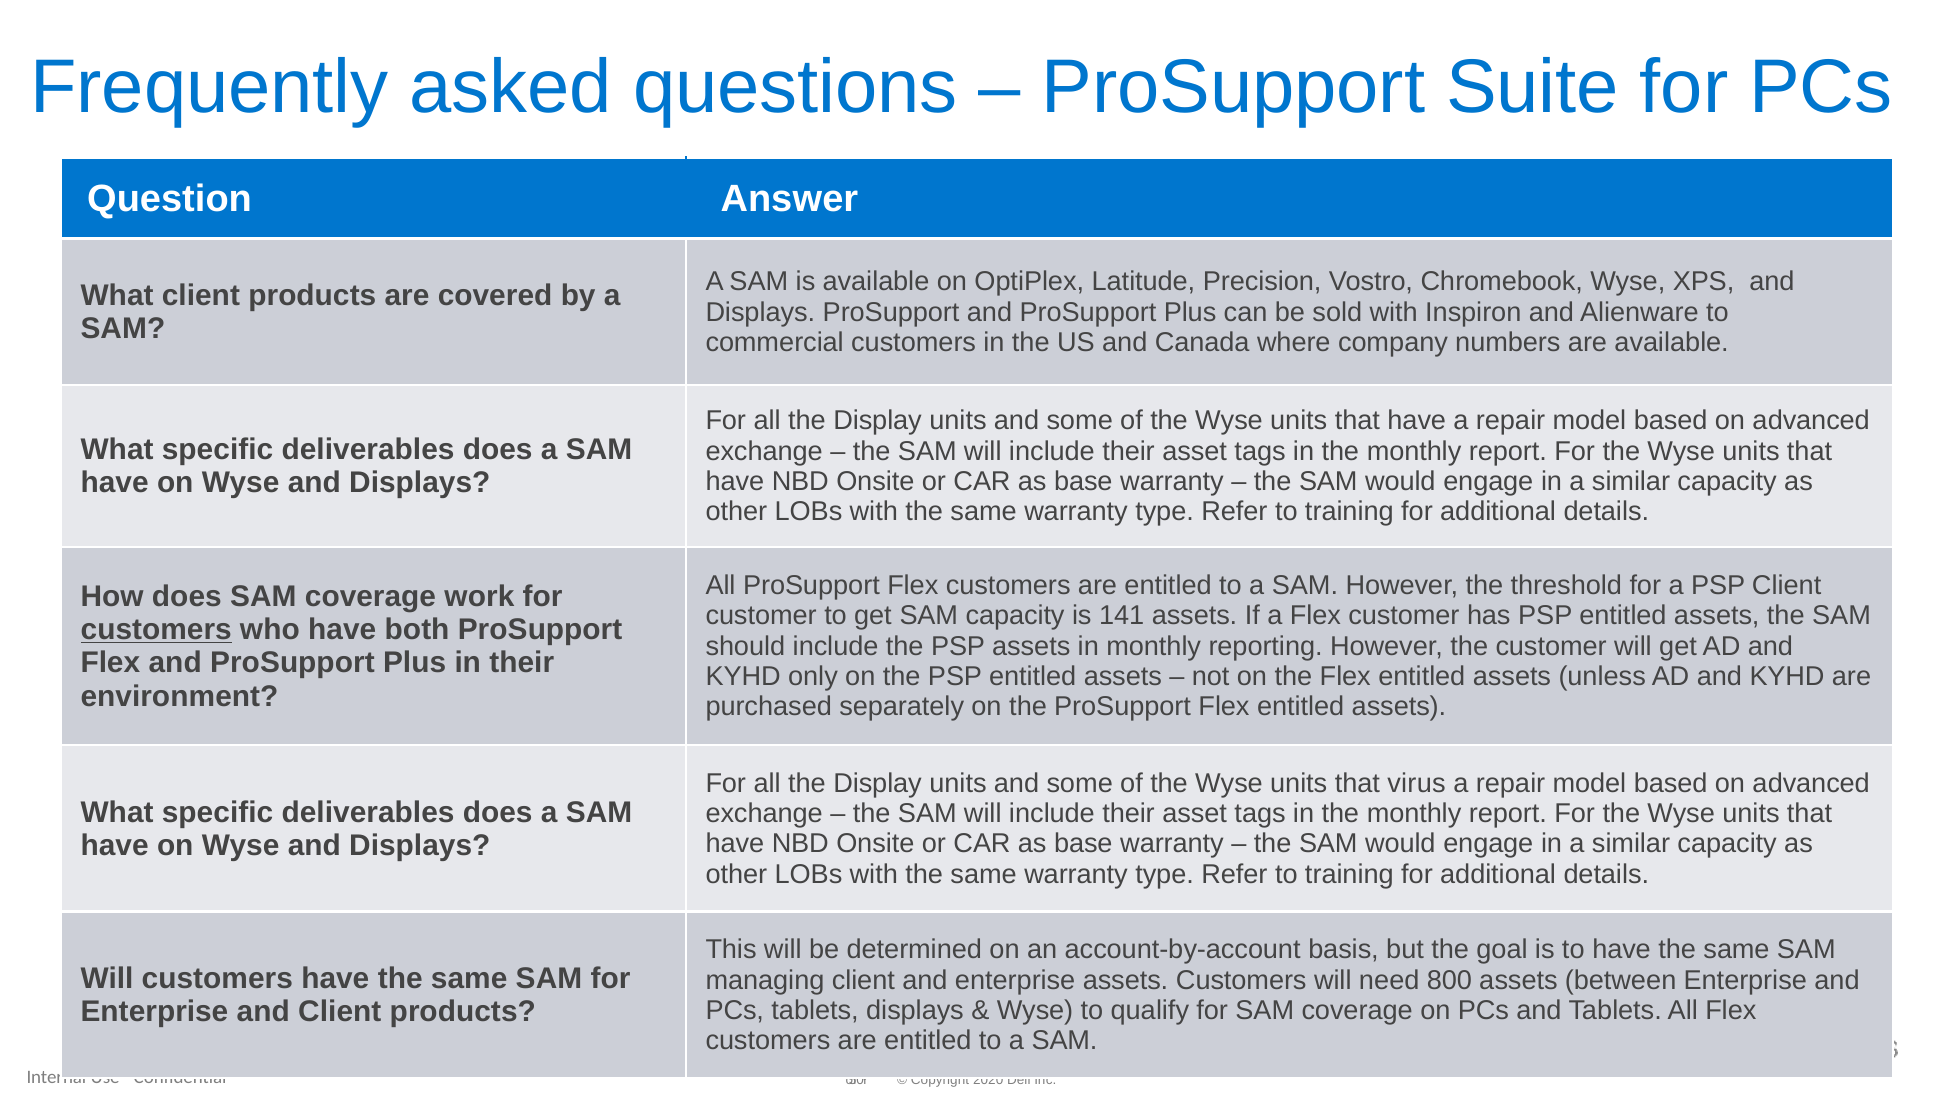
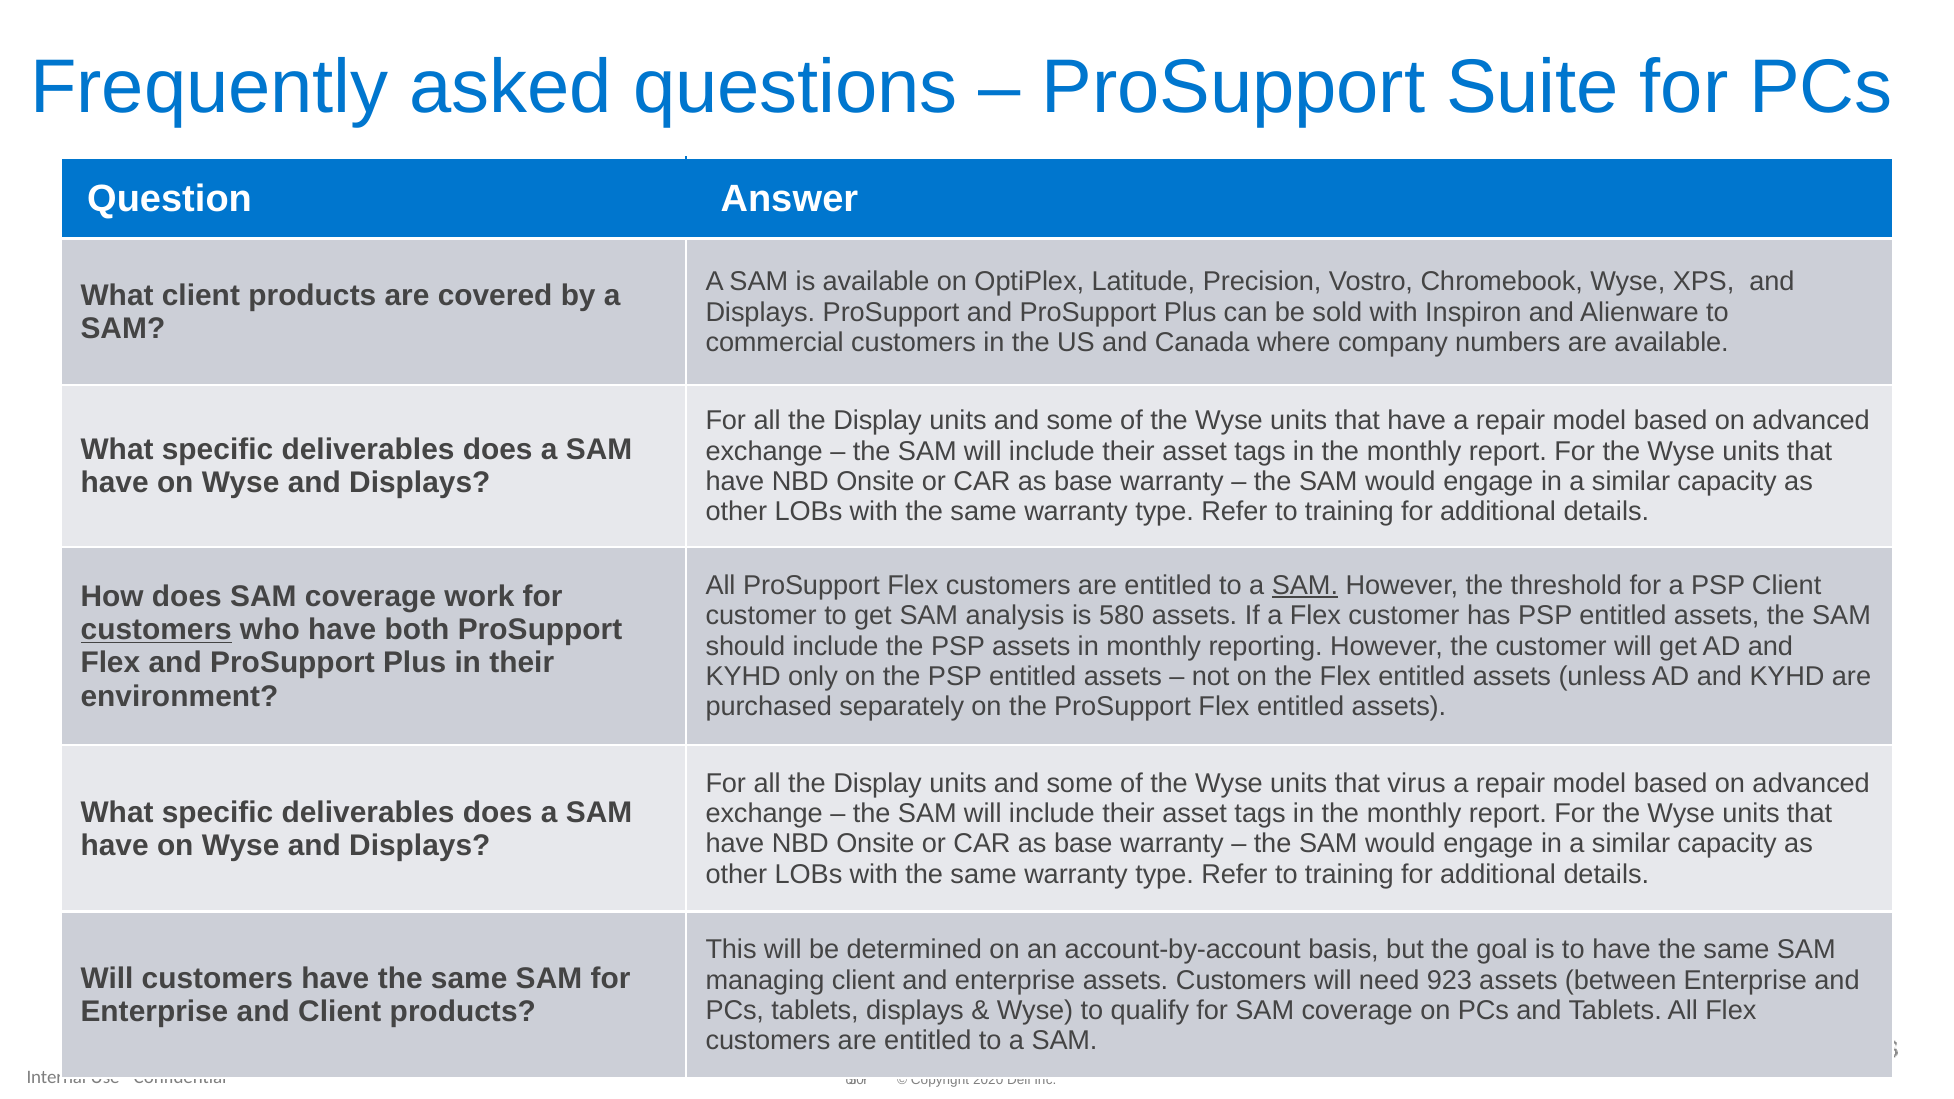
SAM at (1305, 586) underline: none -> present
SAM capacity: capacity -> analysis
141: 141 -> 580
800: 800 -> 923
